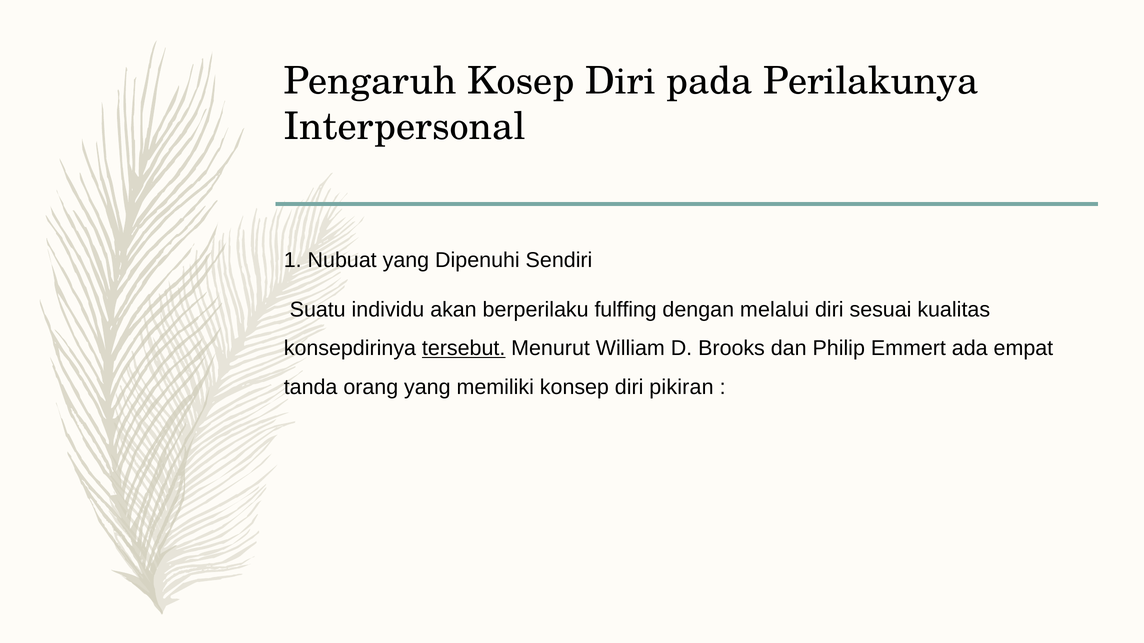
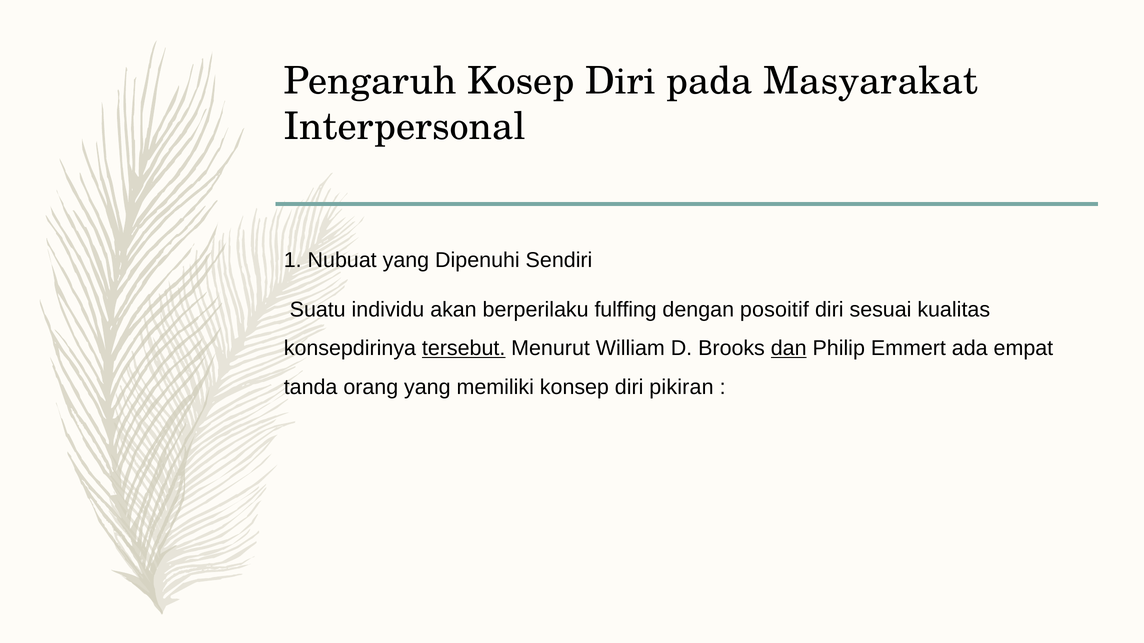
Perilakunya: Perilakunya -> Masyarakat
melalui: melalui -> posoitif
dan underline: none -> present
